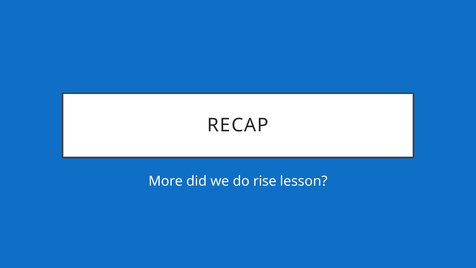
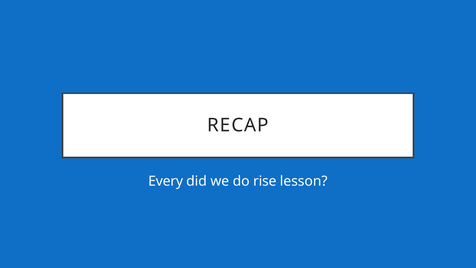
More: More -> Every
